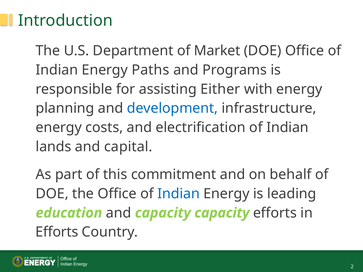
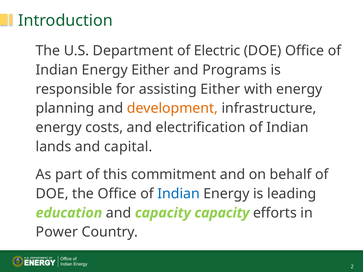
Market: Market -> Electric
Energy Paths: Paths -> Either
development colour: blue -> orange
Efforts at (57, 232): Efforts -> Power
